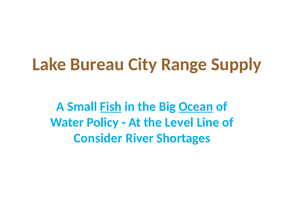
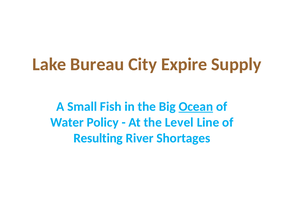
Range: Range -> Expire
Fish underline: present -> none
Consider: Consider -> Resulting
